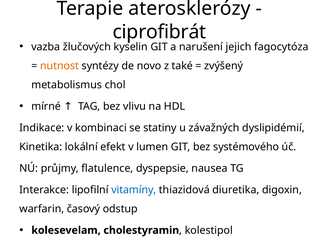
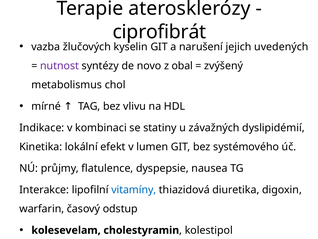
fagocytóza: fagocytóza -> uvedených
nutnost colour: orange -> purple
také: také -> obal
